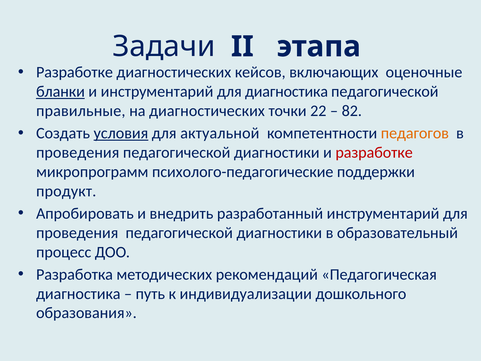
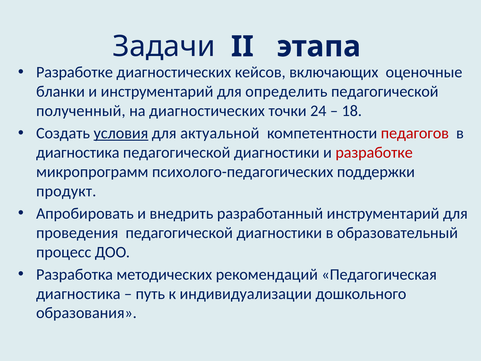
бланки underline: present -> none
для диагностика: диагностика -> определить
правильные: правильные -> полученный
22: 22 -> 24
82: 82 -> 18
педагогов colour: orange -> red
проведения at (78, 152): проведения -> диагностика
психолого-педагогические: психолого-педагогические -> психолого-педагогических
